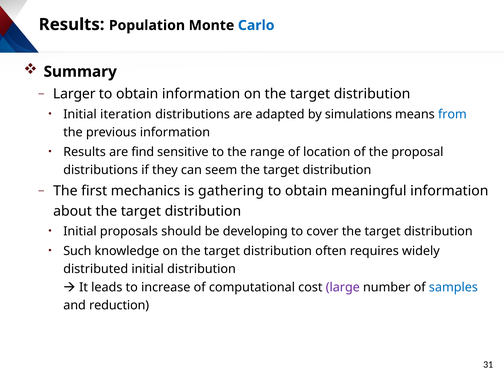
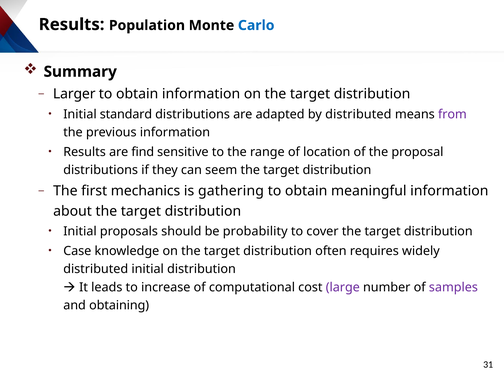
iteration: iteration -> standard
by simulations: simulations -> distributed
from colour: blue -> purple
developing: developing -> probability
Such: Such -> Case
samples colour: blue -> purple
reduction: reduction -> obtaining
